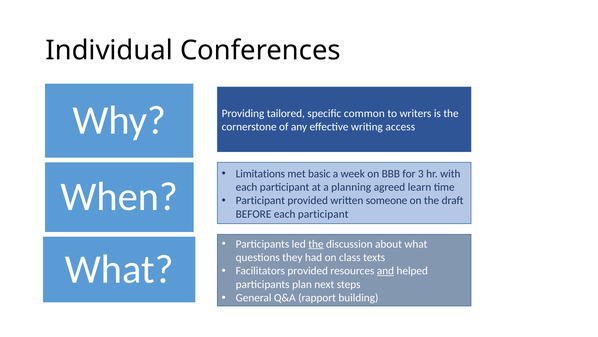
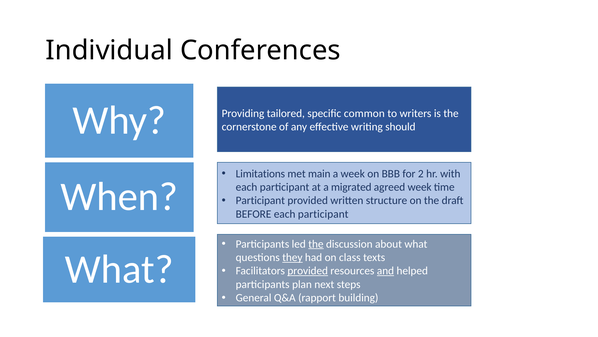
access: access -> should
basic: basic -> main
3: 3 -> 2
planning: planning -> migrated
agreed learn: learn -> week
someone: someone -> structure
they underline: none -> present
provided at (308, 270) underline: none -> present
